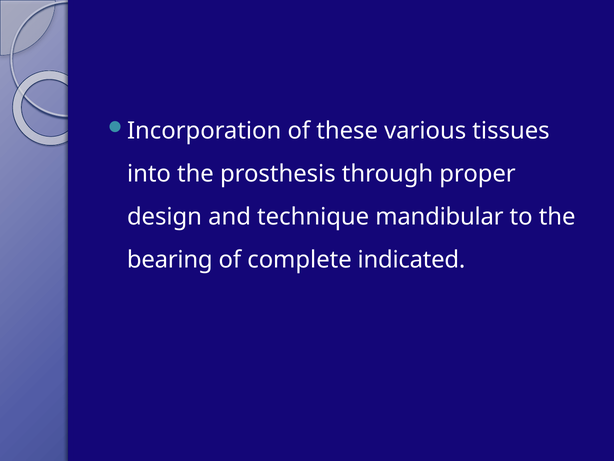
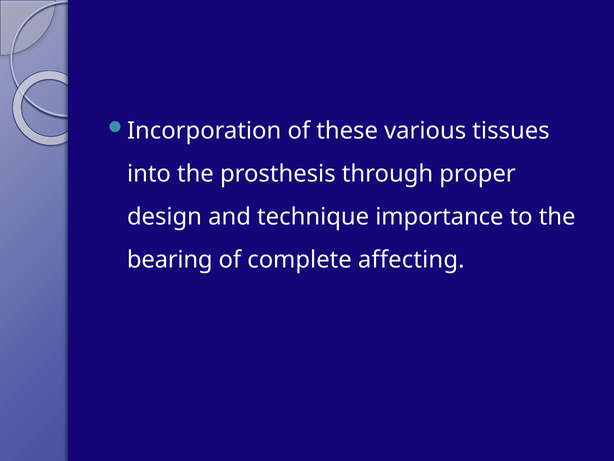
mandibular: mandibular -> importance
indicated: indicated -> affecting
